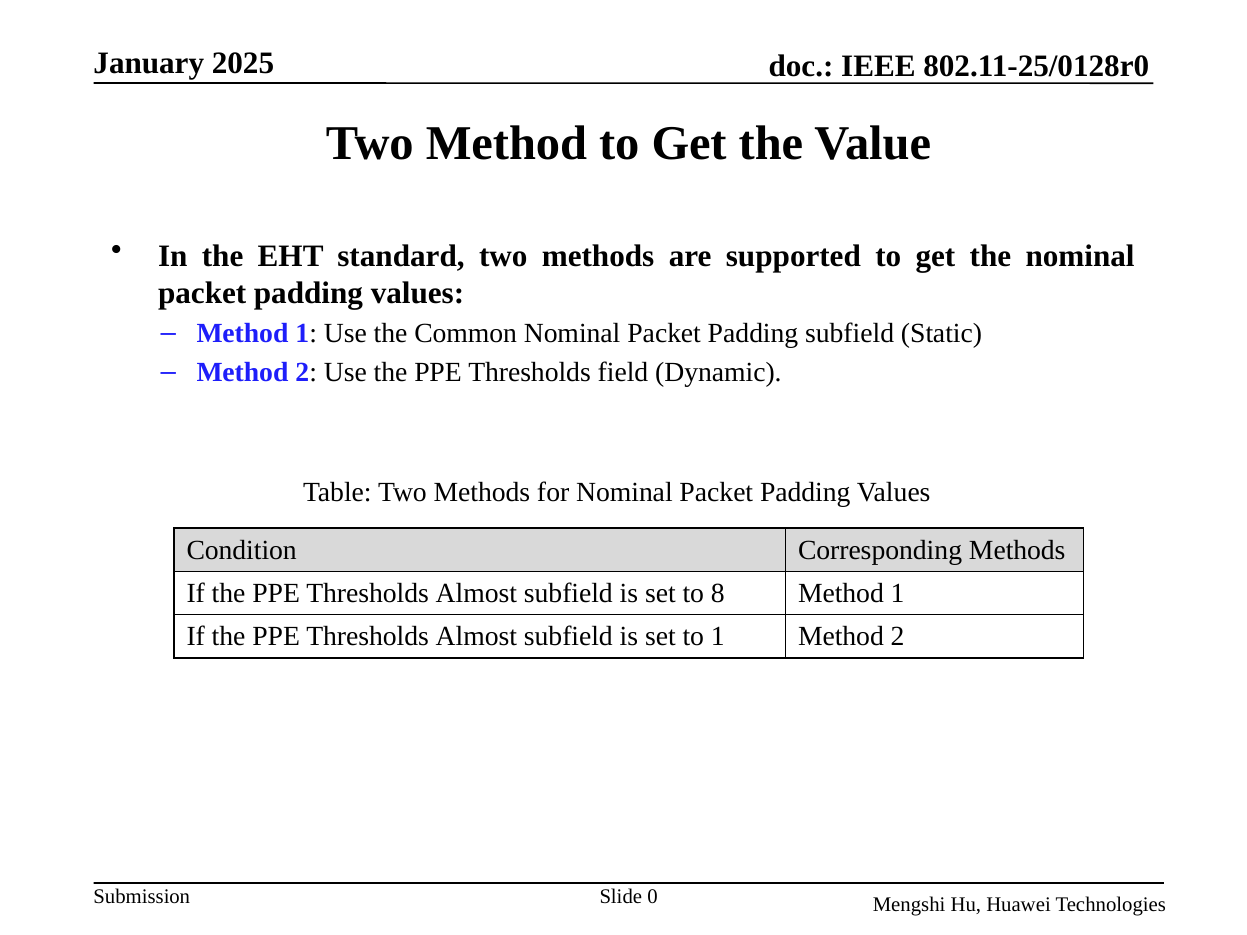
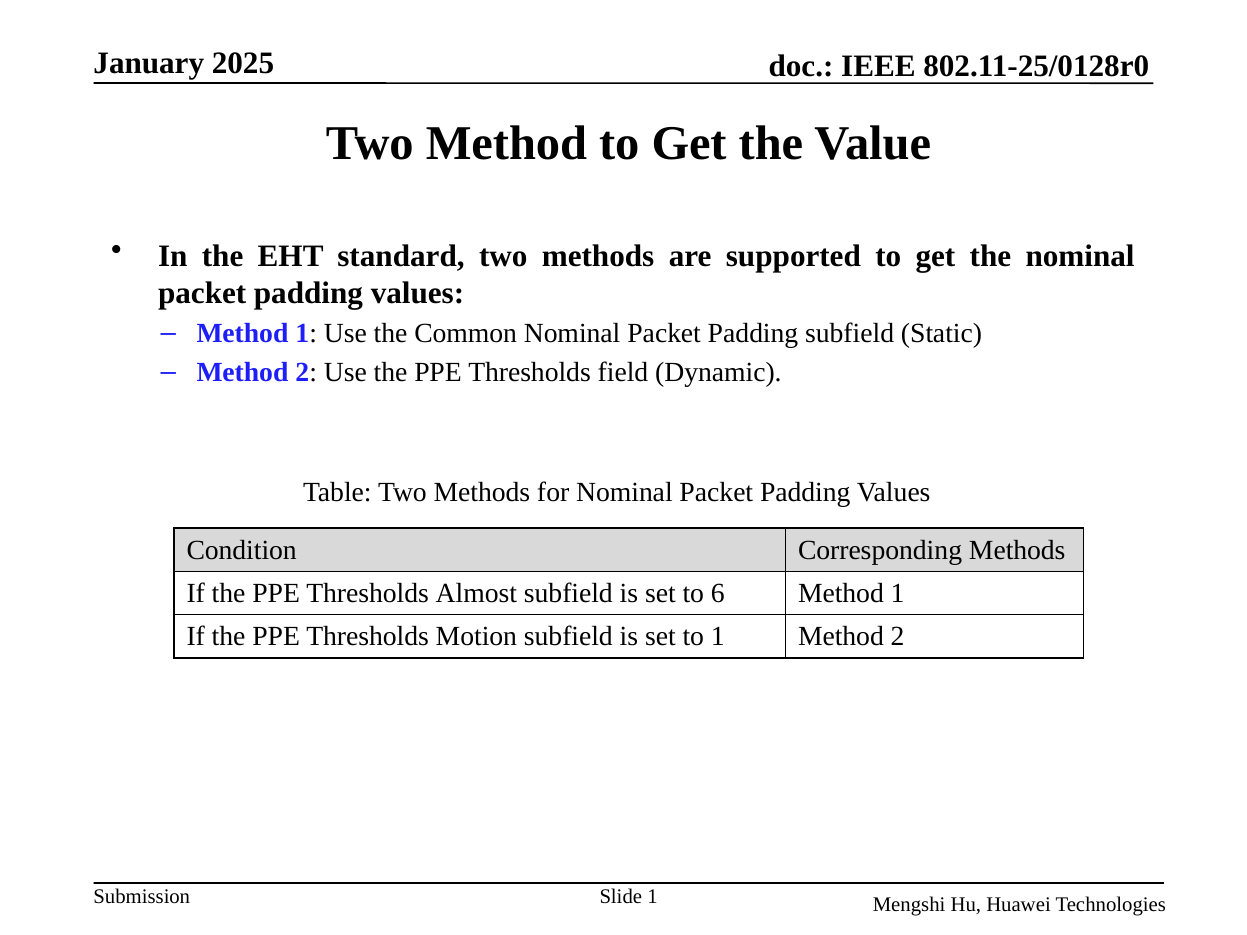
8: 8 -> 6
Almost at (476, 637): Almost -> Motion
Slide 0: 0 -> 1
